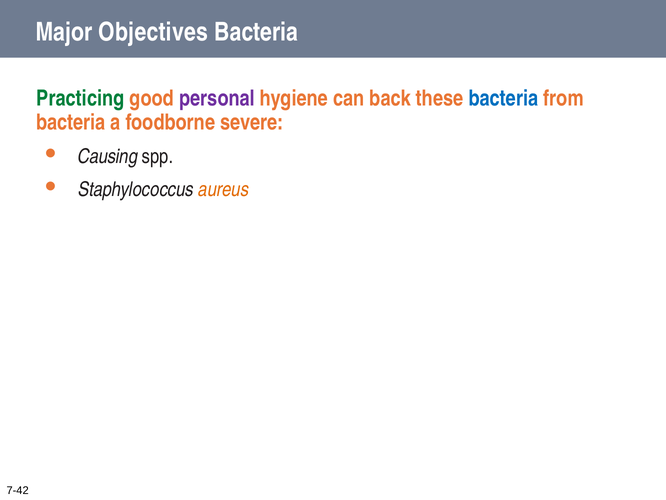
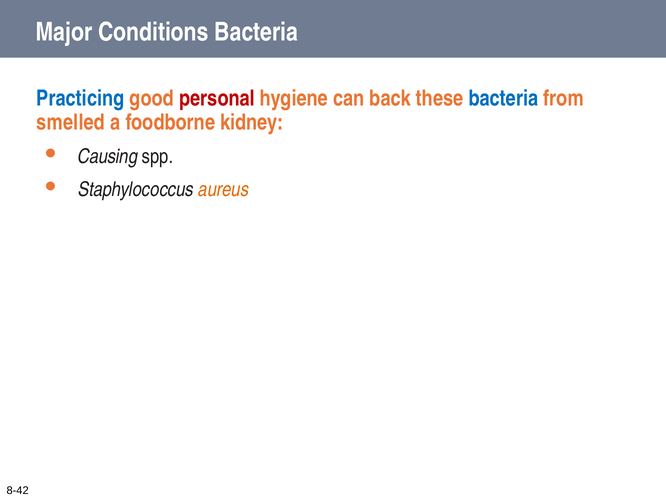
Objectives: Objectives -> Conditions
Practicing colour: green -> blue
personal colour: purple -> red
bacteria at (71, 122): bacteria -> smelled
severe: severe -> kidney
7-42: 7-42 -> 8-42
